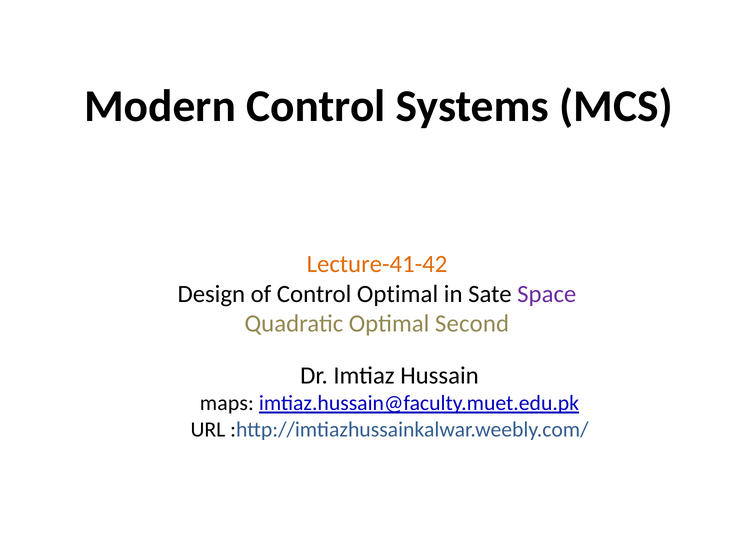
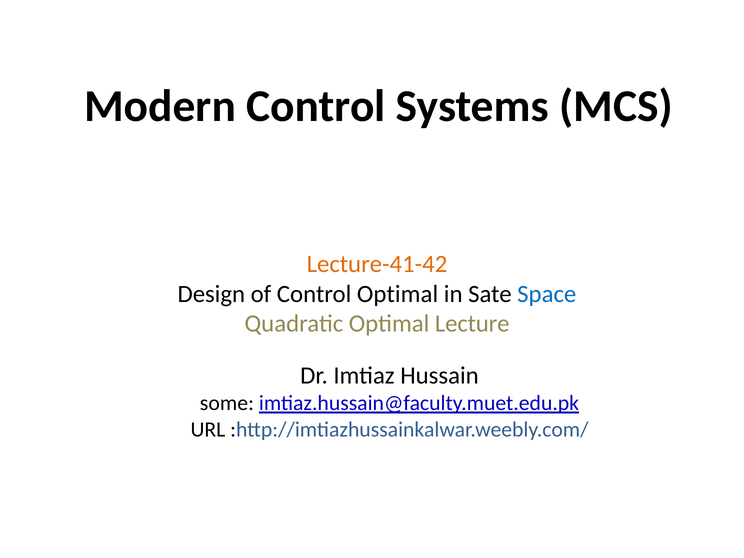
Space colour: purple -> blue
Second: Second -> Lecture
maps: maps -> some
